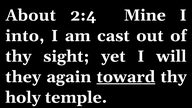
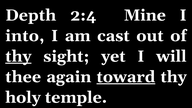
About: About -> Depth
thy at (18, 56) underline: none -> present
they: they -> thee
